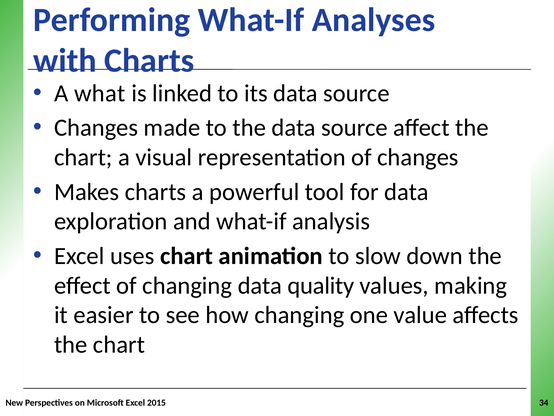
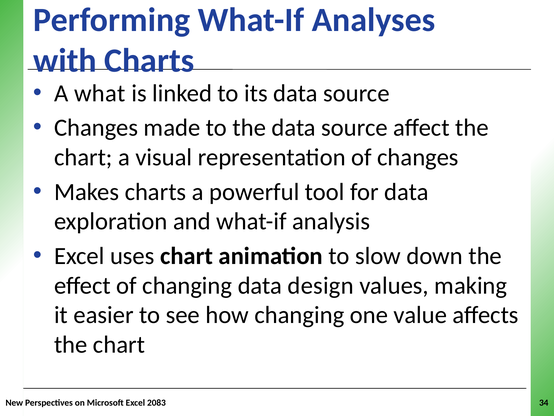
quality: quality -> design
2015: 2015 -> 2083
